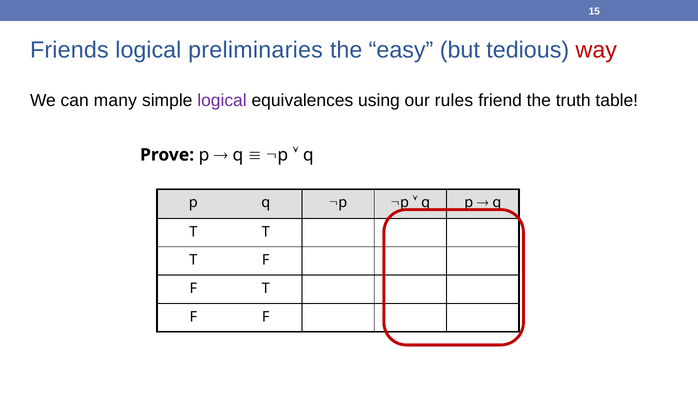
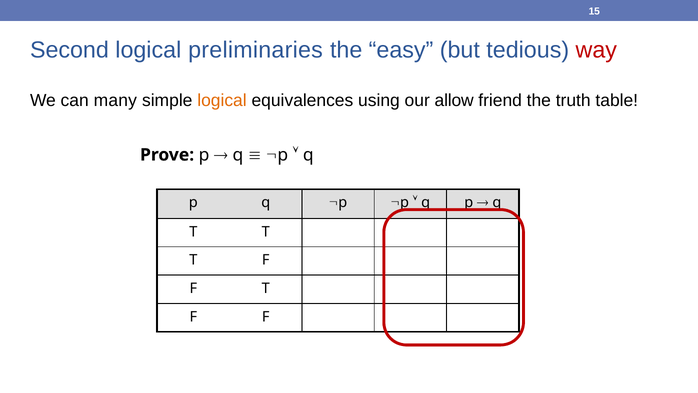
Friends: Friends -> Second
logical at (222, 100) colour: purple -> orange
rules: rules -> allow
